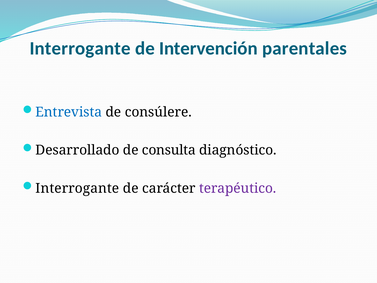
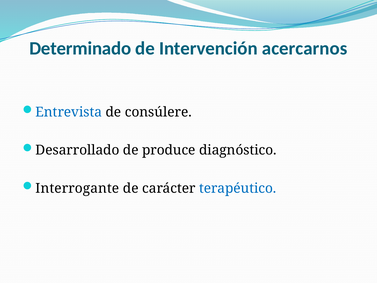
Interrogante at (80, 48): Interrogante -> Determinado
parentales: parentales -> acercarnos
consulta: consulta -> produce
terapéutico colour: purple -> blue
